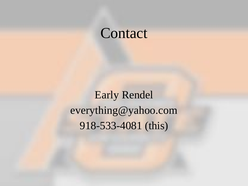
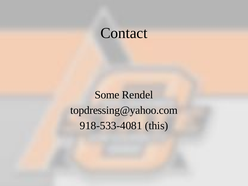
Early: Early -> Some
everything@yahoo.com: everything@yahoo.com -> topdressing@yahoo.com
